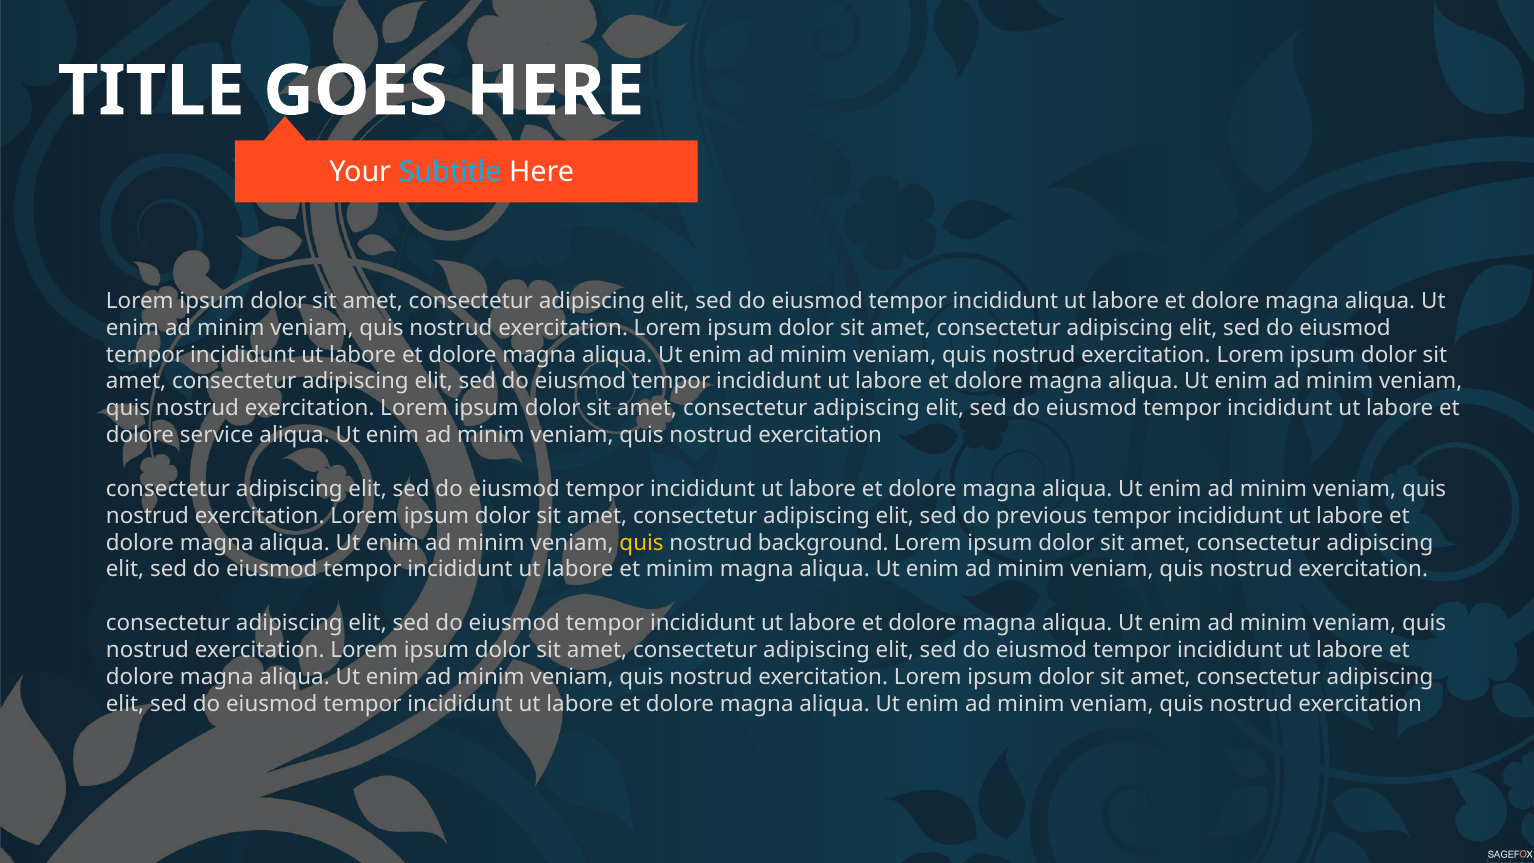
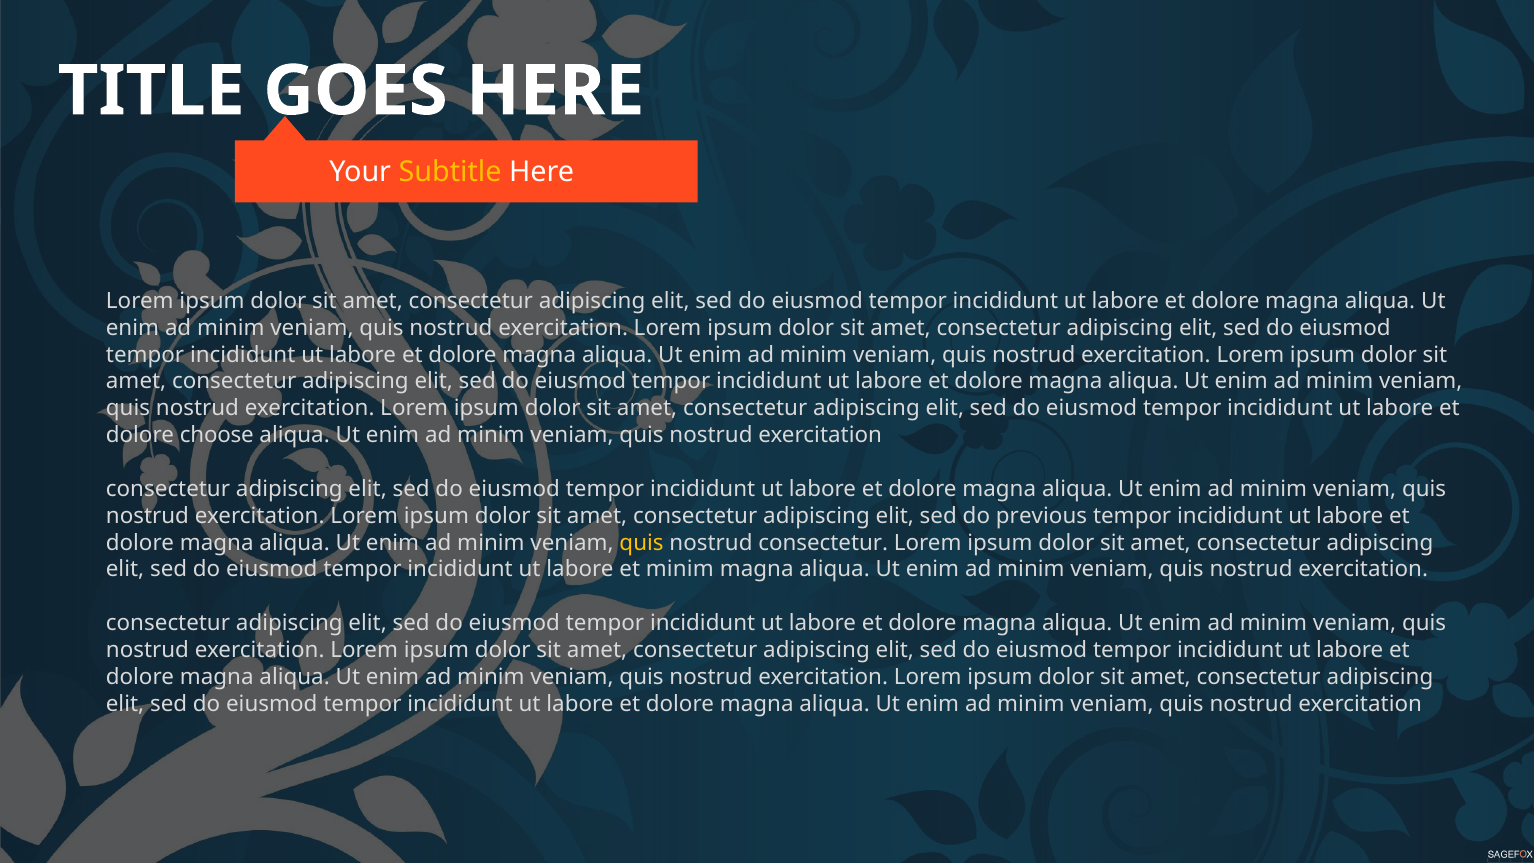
Subtitle colour: light blue -> yellow
service: service -> choose
nostrud background: background -> consectetur
